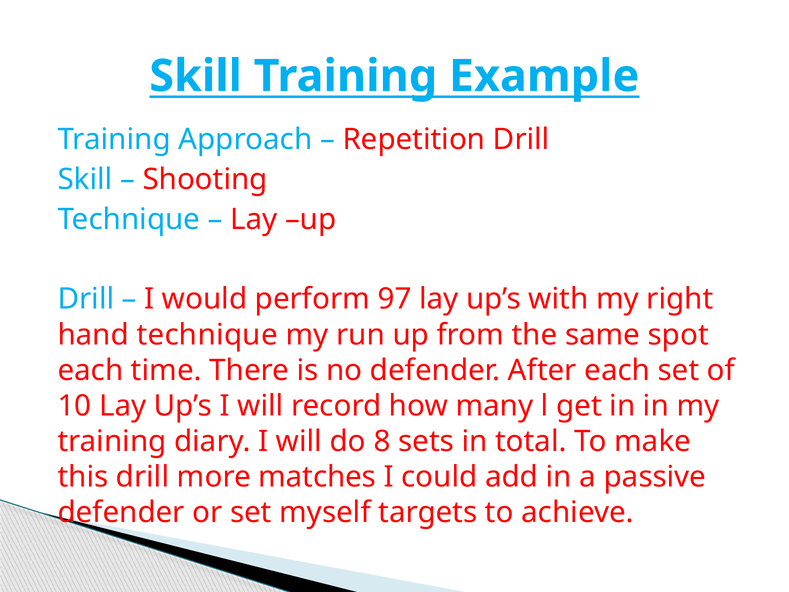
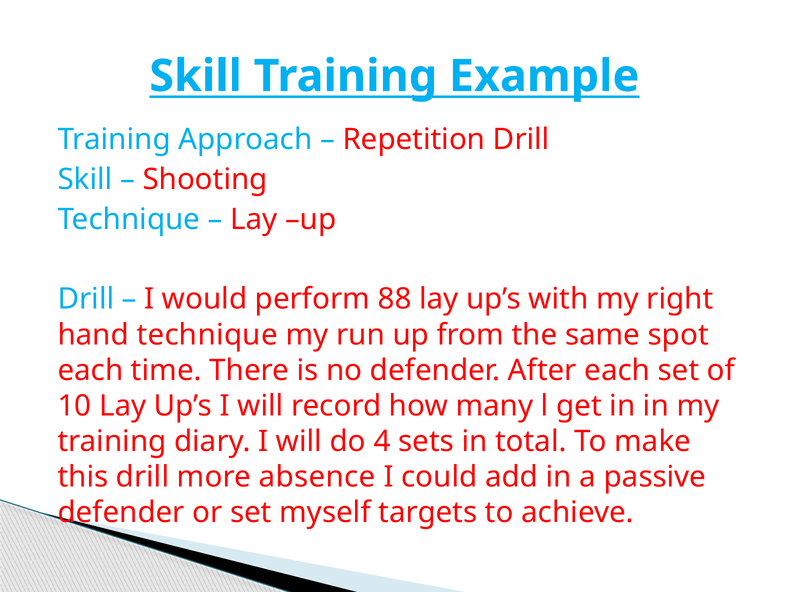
97: 97 -> 88
8: 8 -> 4
matches: matches -> absence
